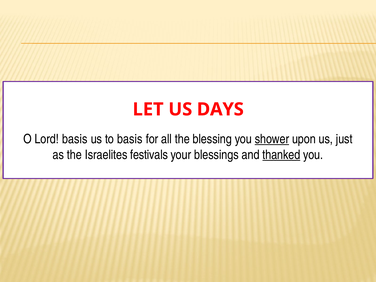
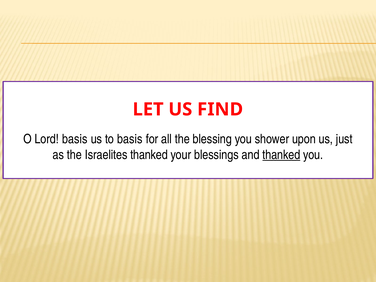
DAYS: DAYS -> FIND
shower underline: present -> none
Israelites festivals: festivals -> thanked
